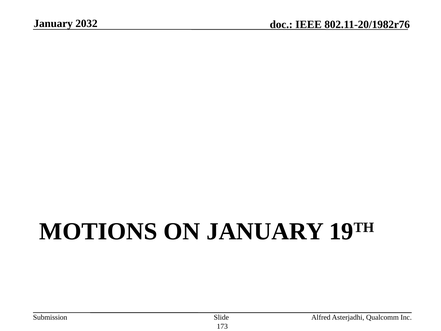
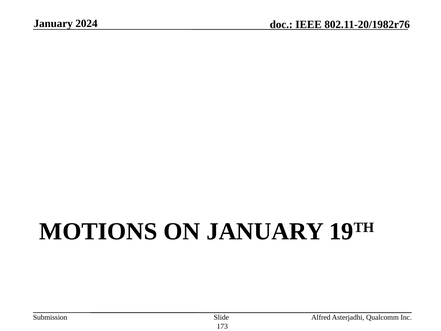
2032: 2032 -> 2024
